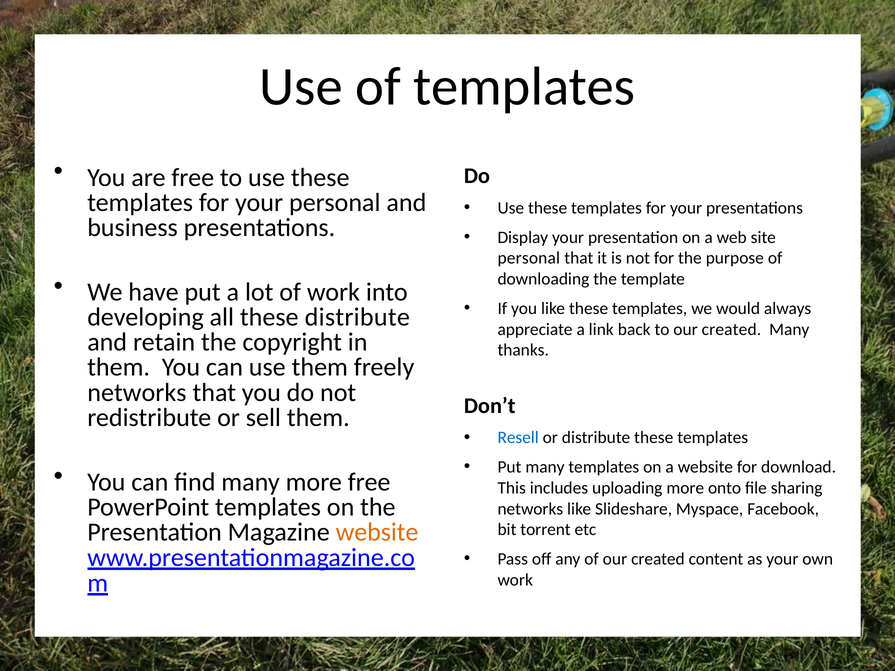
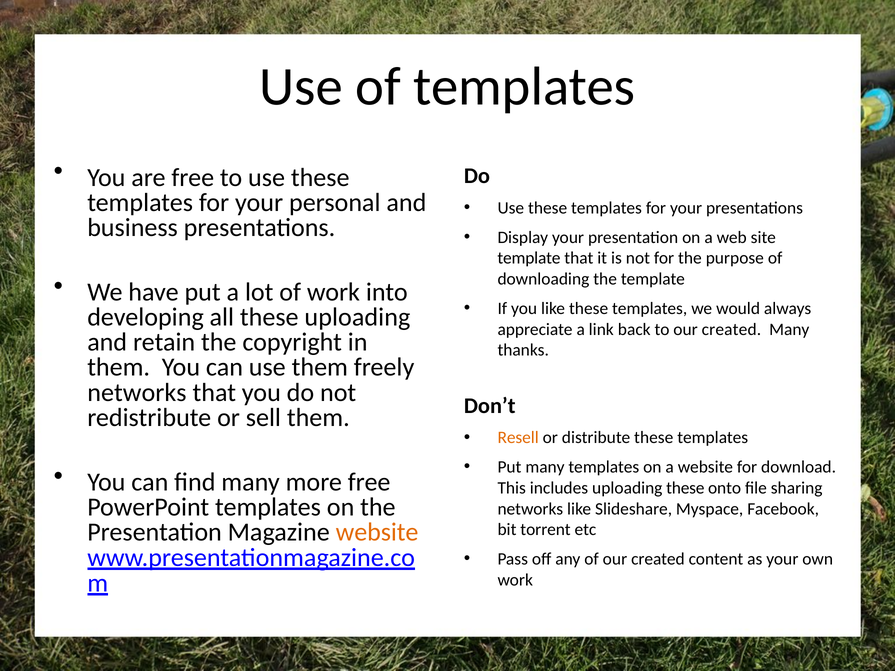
personal at (529, 258): personal -> template
these distribute: distribute -> uploading
Resell colour: blue -> orange
uploading more: more -> these
